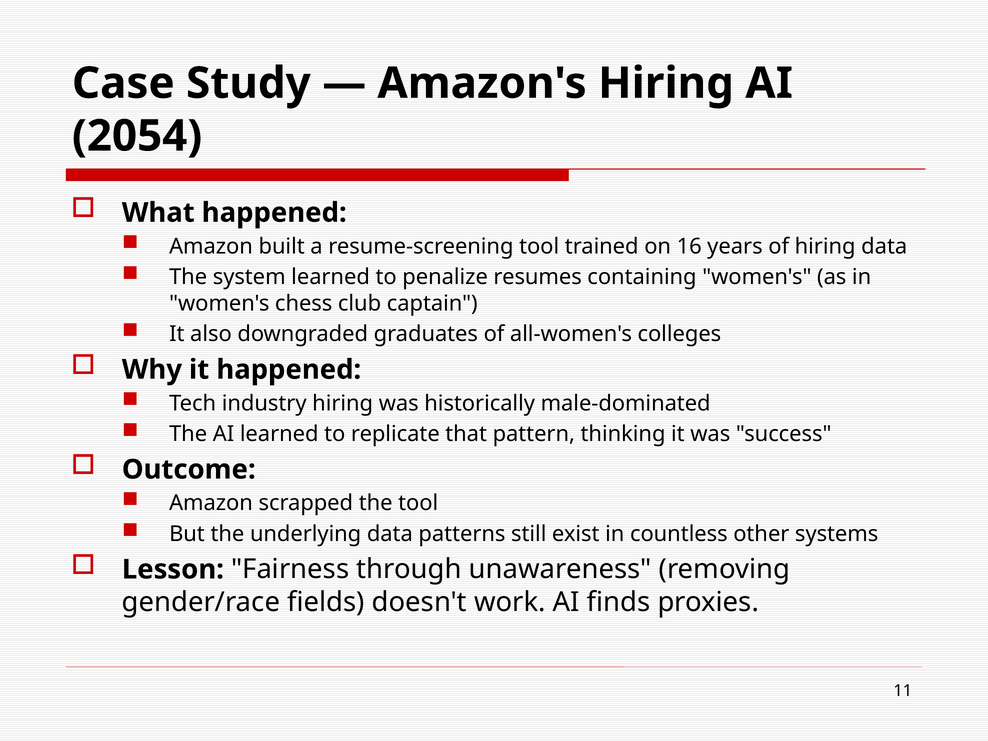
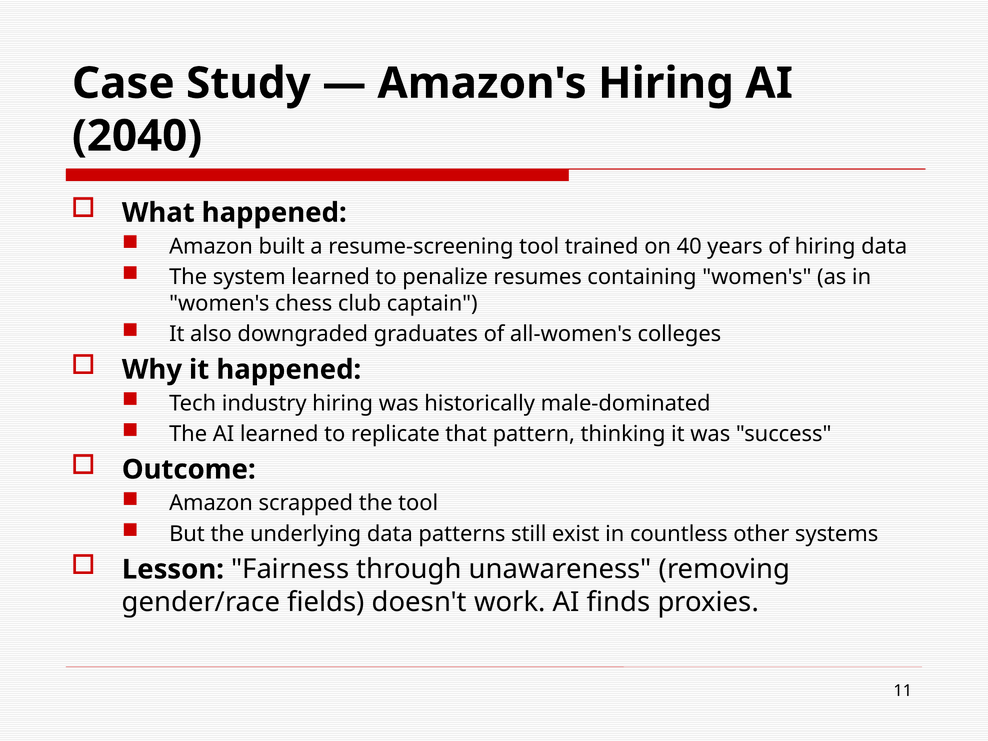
2054: 2054 -> 2040
16: 16 -> 40
